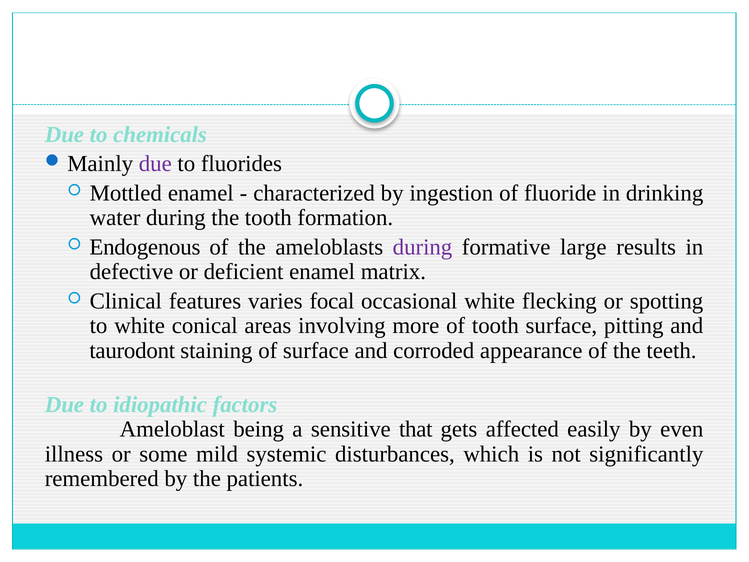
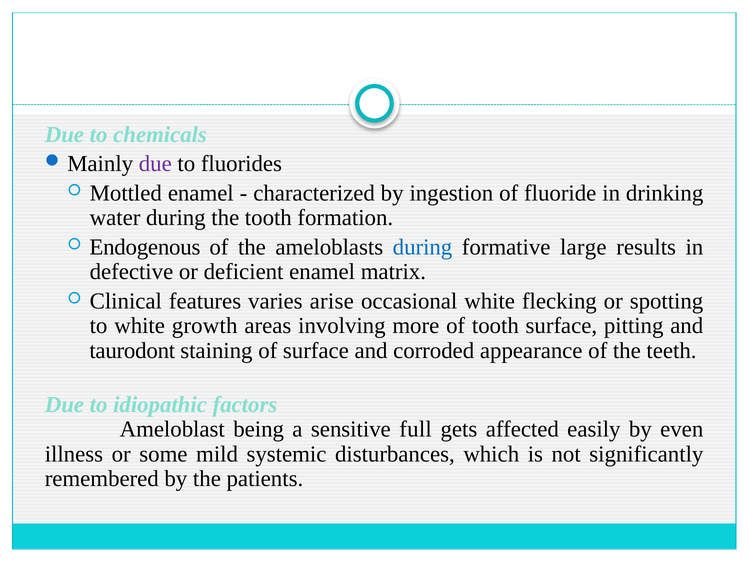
during at (423, 247) colour: purple -> blue
focal: focal -> arise
conical: conical -> growth
that: that -> full
